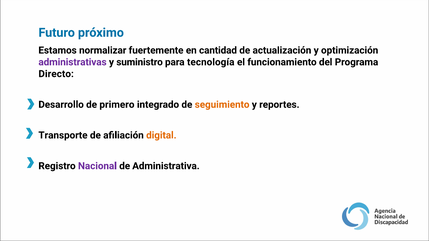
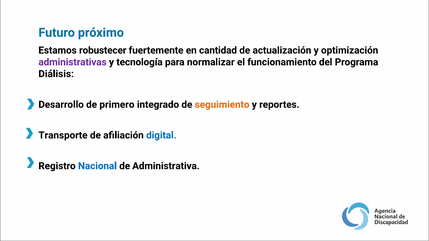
normalizar: normalizar -> robustecer
suministro: suministro -> tecnología
tecnología: tecnología -> normalizar
Directo: Directo -> Diálisis
digital colour: orange -> blue
Nacional colour: purple -> blue
